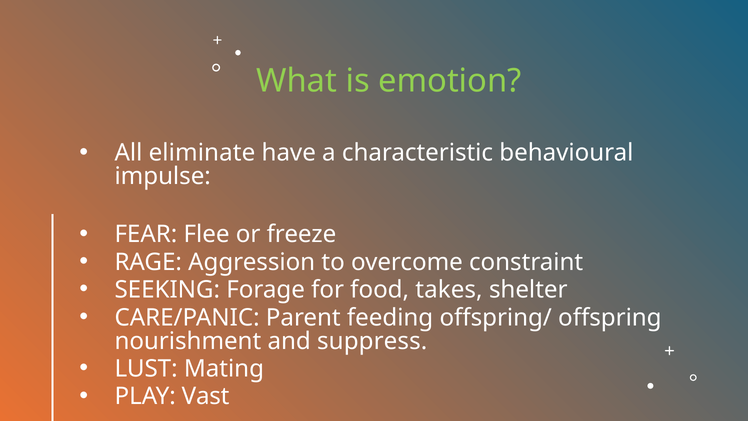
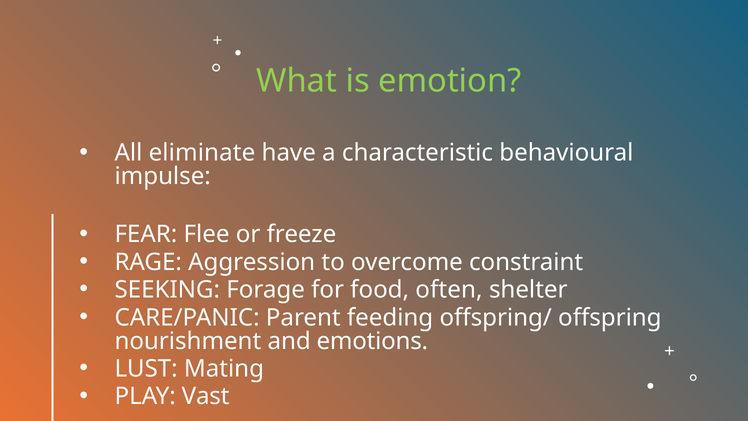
takes: takes -> often
suppress: suppress -> emotions
